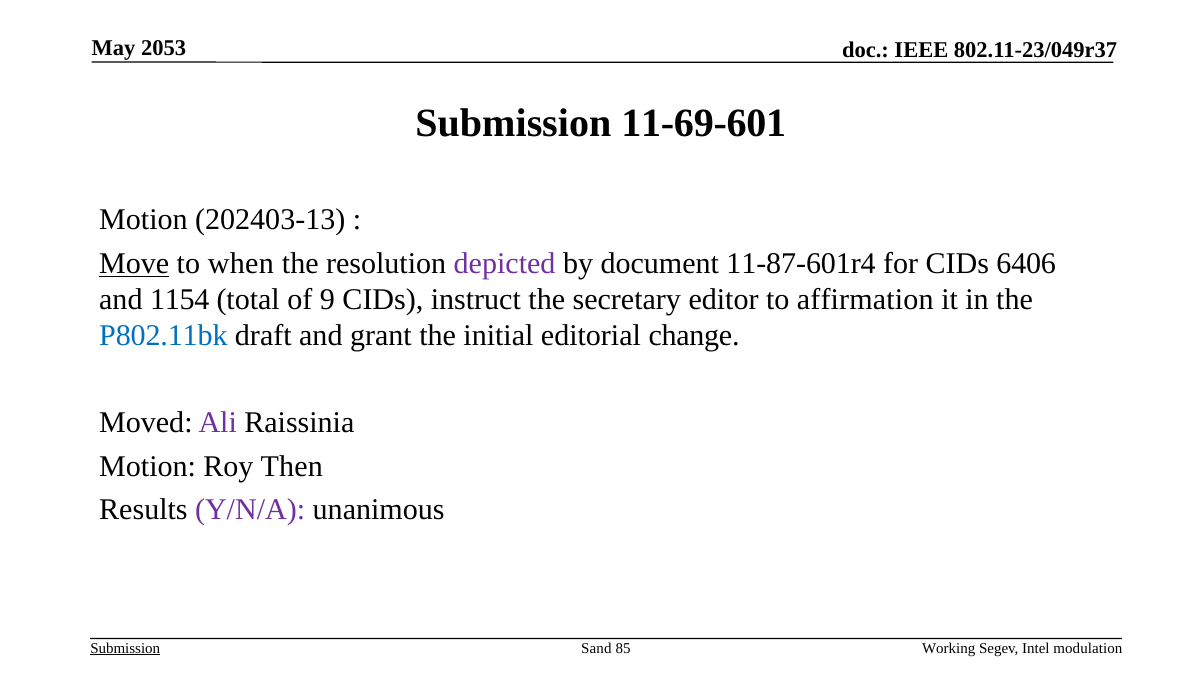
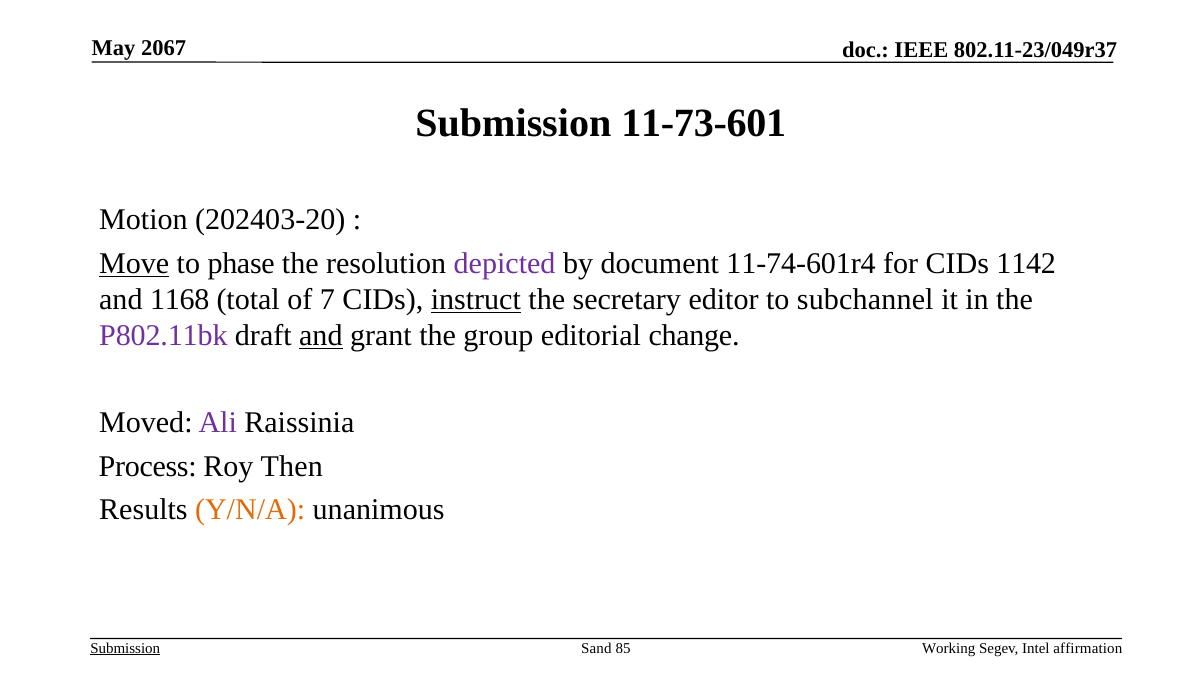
2053: 2053 -> 2067
11-69-601: 11-69-601 -> 11-73-601
202403-13: 202403-13 -> 202403-20
when: when -> phase
11-87-601r4: 11-87-601r4 -> 11-74-601r4
6406: 6406 -> 1142
1154: 1154 -> 1168
9: 9 -> 7
instruct underline: none -> present
affirmation: affirmation -> subchannel
P802.11bk colour: blue -> purple
and at (321, 336) underline: none -> present
initial: initial -> group
Motion at (148, 466): Motion -> Process
Y/N/A colour: purple -> orange
modulation: modulation -> affirmation
